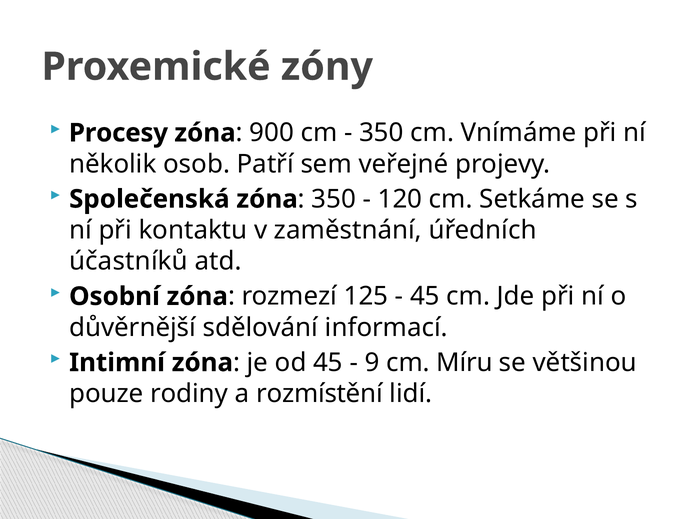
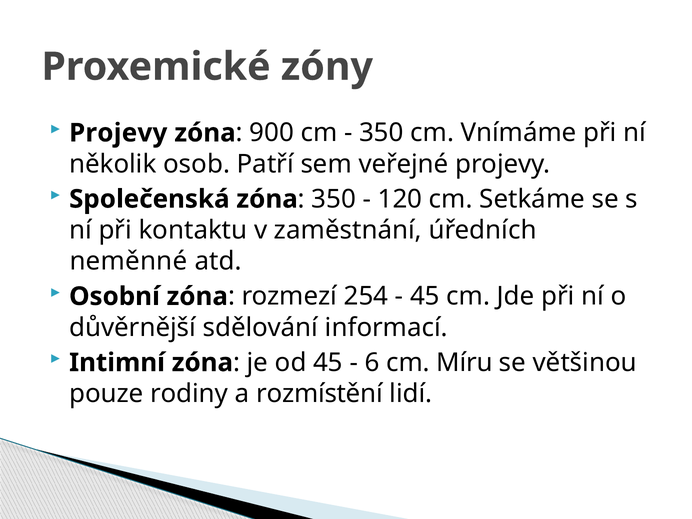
Procesy at (118, 133): Procesy -> Projevy
účastníků: účastníků -> neměnné
125: 125 -> 254
9: 9 -> 6
